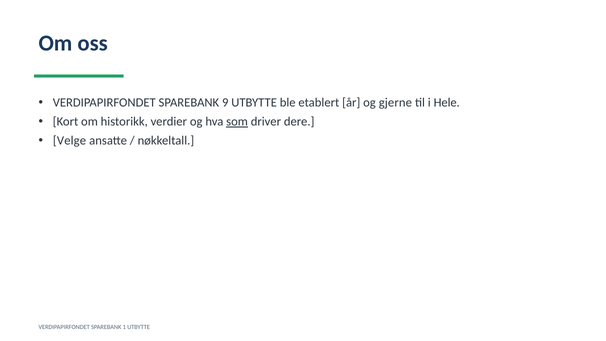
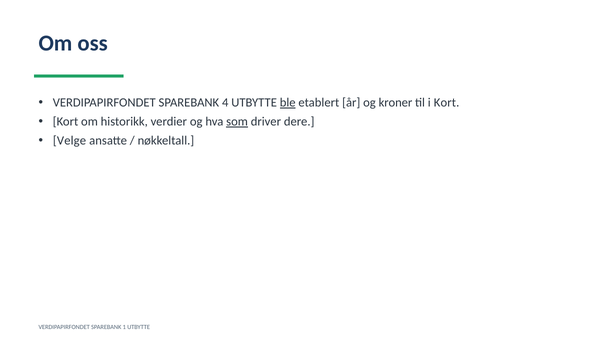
9: 9 -> 4
ble underline: none -> present
gjerne: gjerne -> kroner
i Hele: Hele -> Kort
